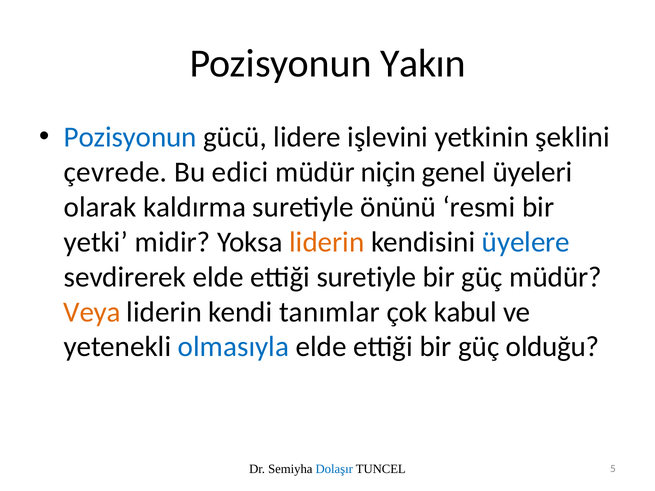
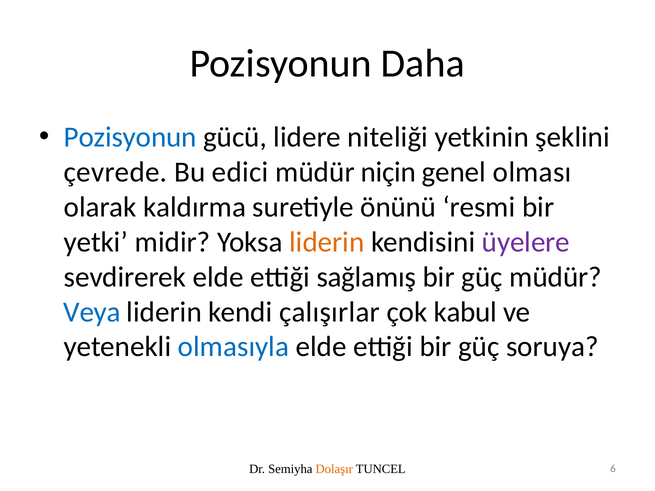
Yakın: Yakın -> Daha
işlevini: işlevini -> niteliği
üyeleri: üyeleri -> olması
üyelere colour: blue -> purple
ettiği suretiyle: suretiyle -> sağlamış
Veya colour: orange -> blue
tanımlar: tanımlar -> çalışırlar
olduğu: olduğu -> soruya
Dolaşır colour: blue -> orange
5: 5 -> 6
